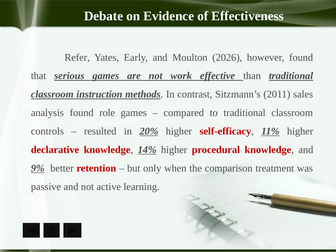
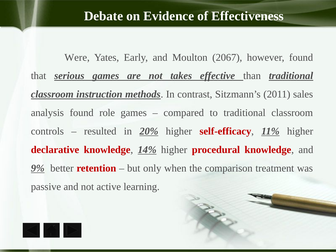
Refer: Refer -> Were
2026: 2026 -> 2067
work: work -> takes
